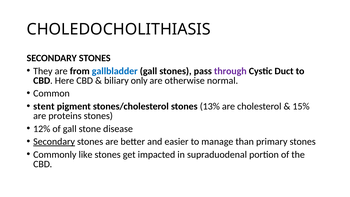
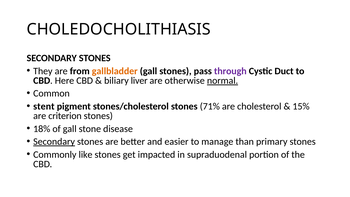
gallbladder colour: blue -> orange
only: only -> liver
normal underline: none -> present
13%: 13% -> 71%
proteins: proteins -> criterion
12%: 12% -> 18%
